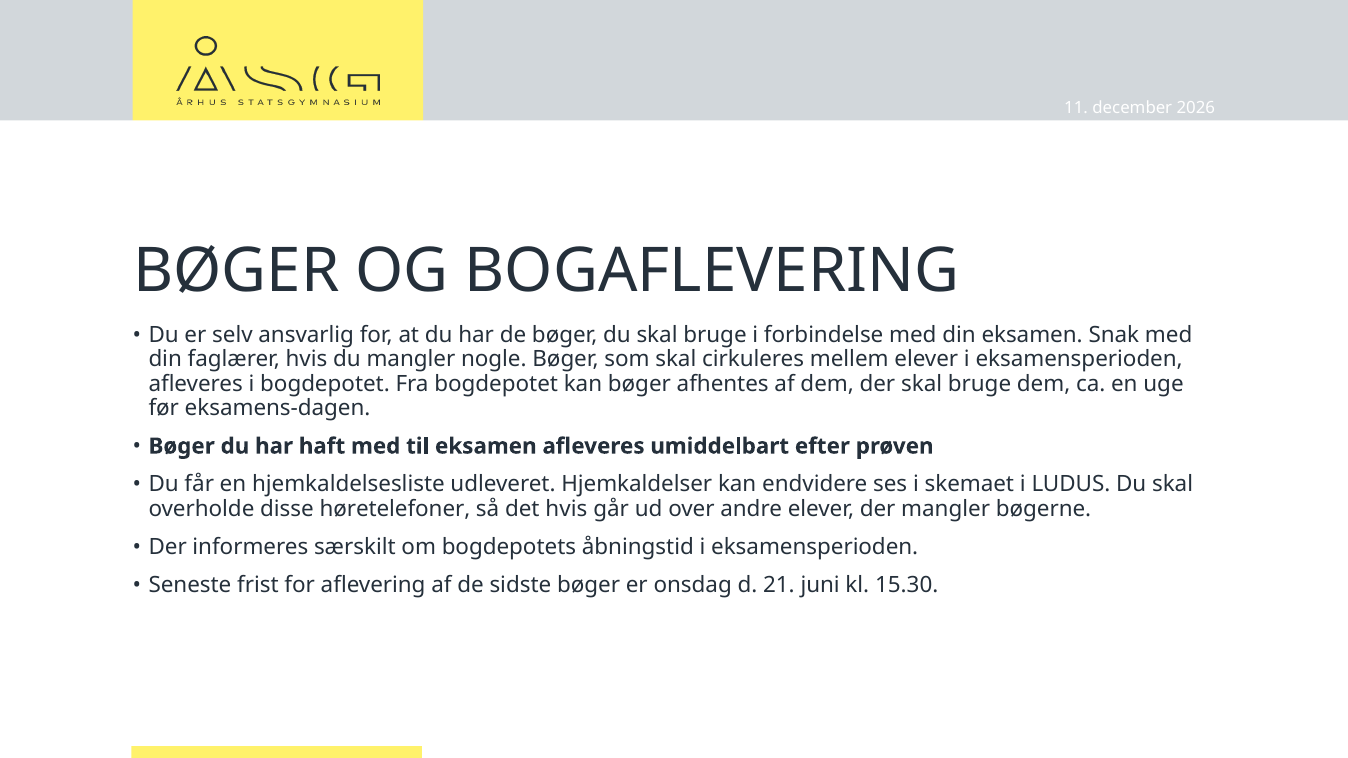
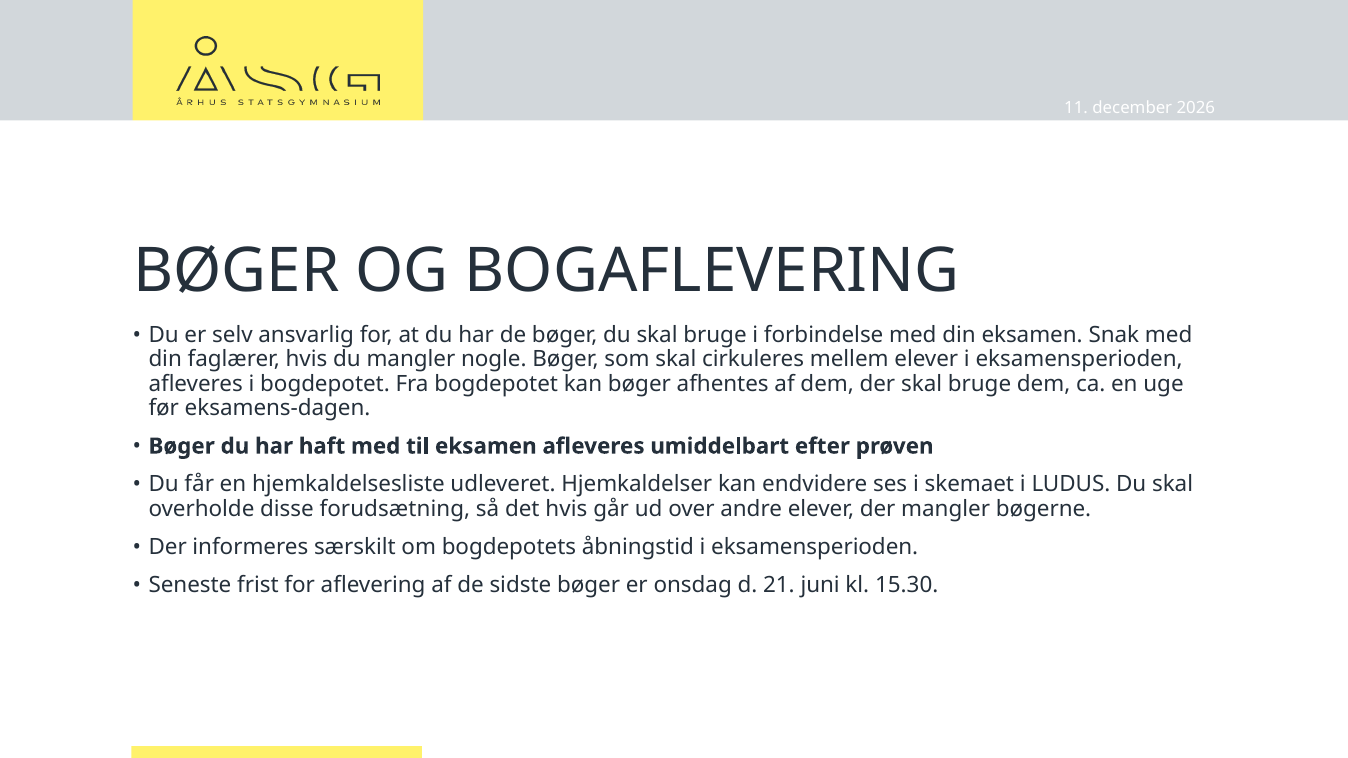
høretelefoner: høretelefoner -> forudsætning
